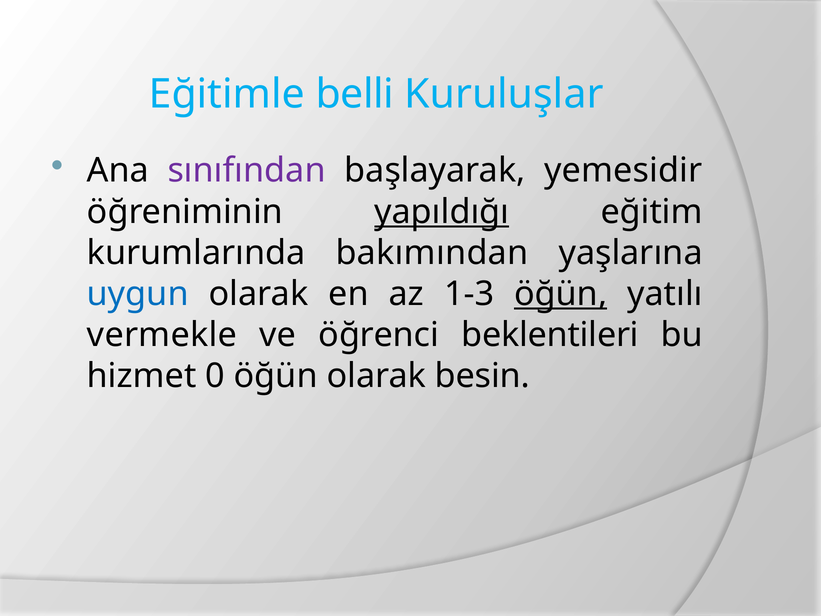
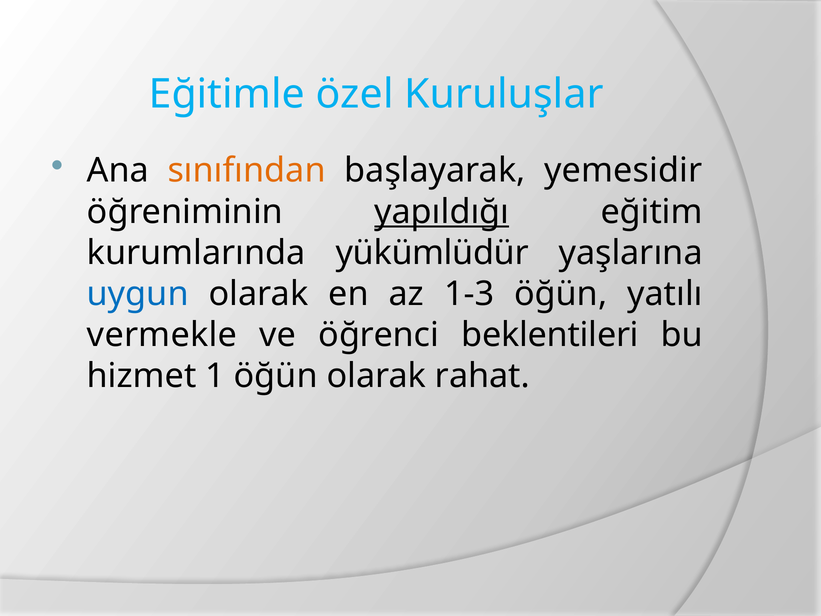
belli: belli -> özel
sınıfından colour: purple -> orange
bakımından: bakımından -> yükümlüdür
öğün at (561, 294) underline: present -> none
0: 0 -> 1
besin: besin -> rahat
